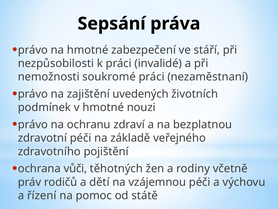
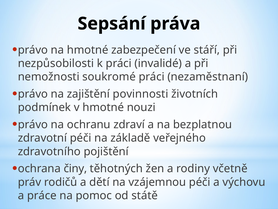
uvedených: uvedených -> povinnosti
vůči: vůči -> činy
řízení: řízení -> práce
